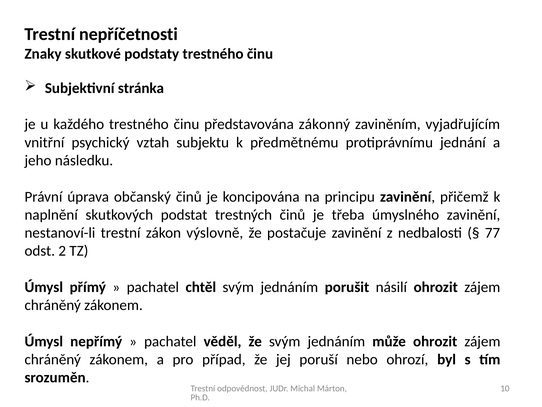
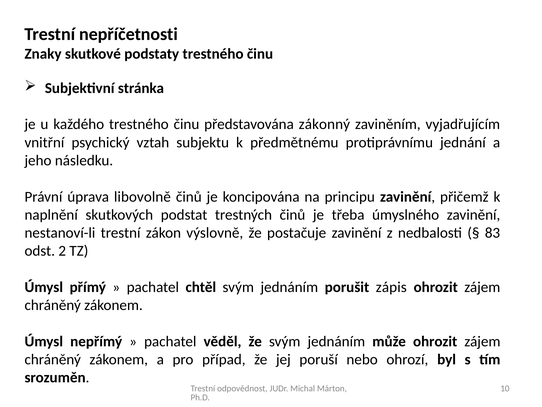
občanský: občanský -> libovolně
77: 77 -> 83
násilí: násilí -> zápis
